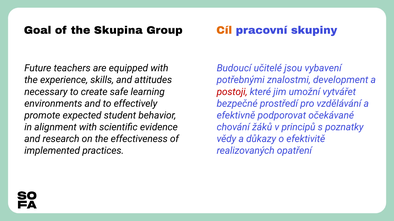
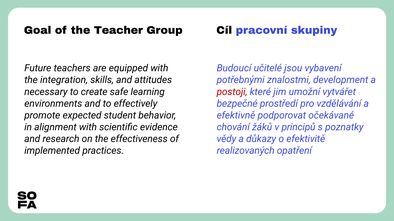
Skupina: Skupina -> Teacher
Cíl colour: orange -> black
experience: experience -> integration
